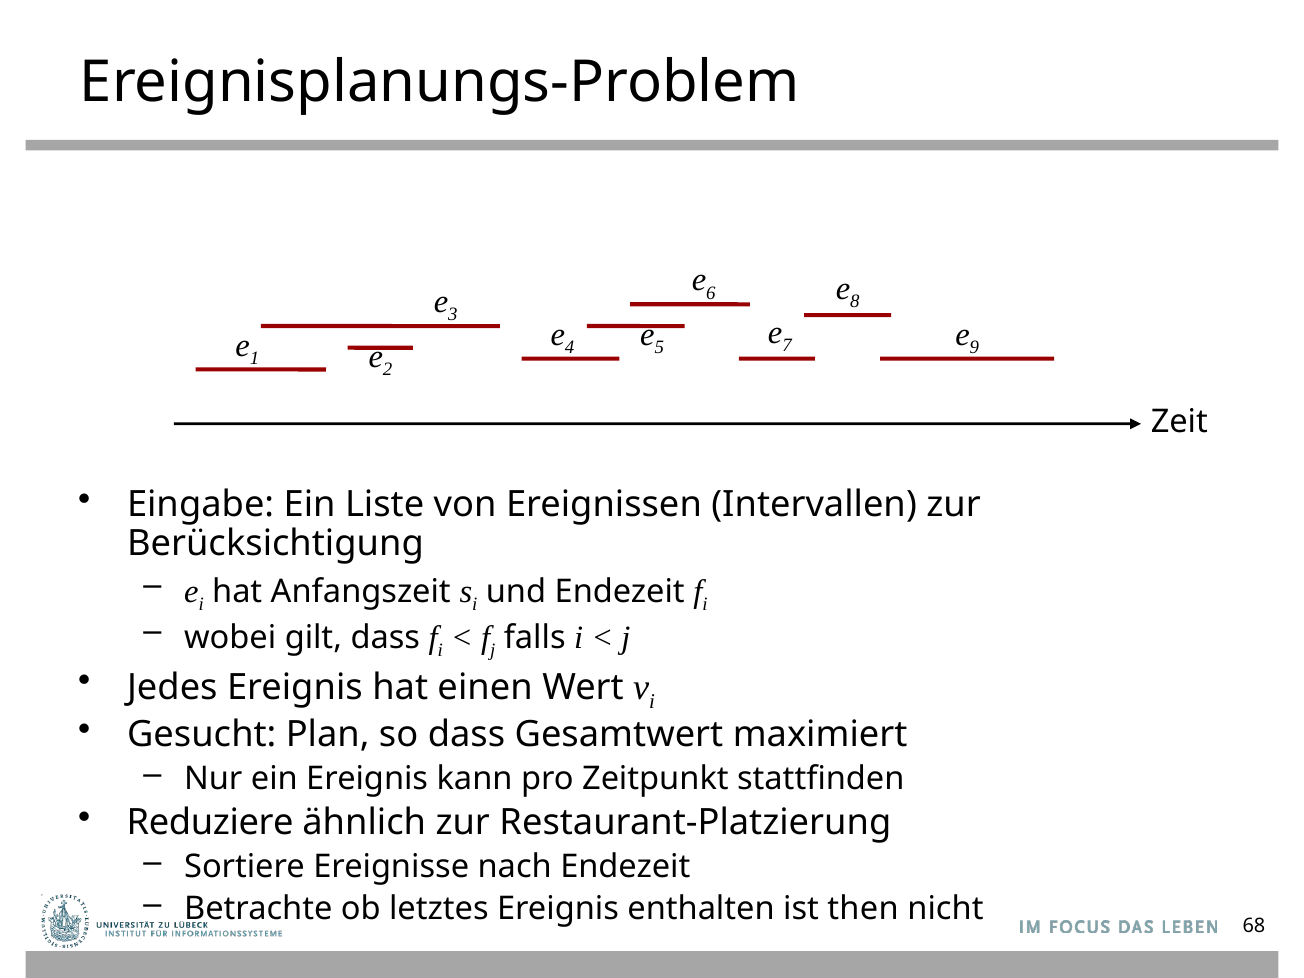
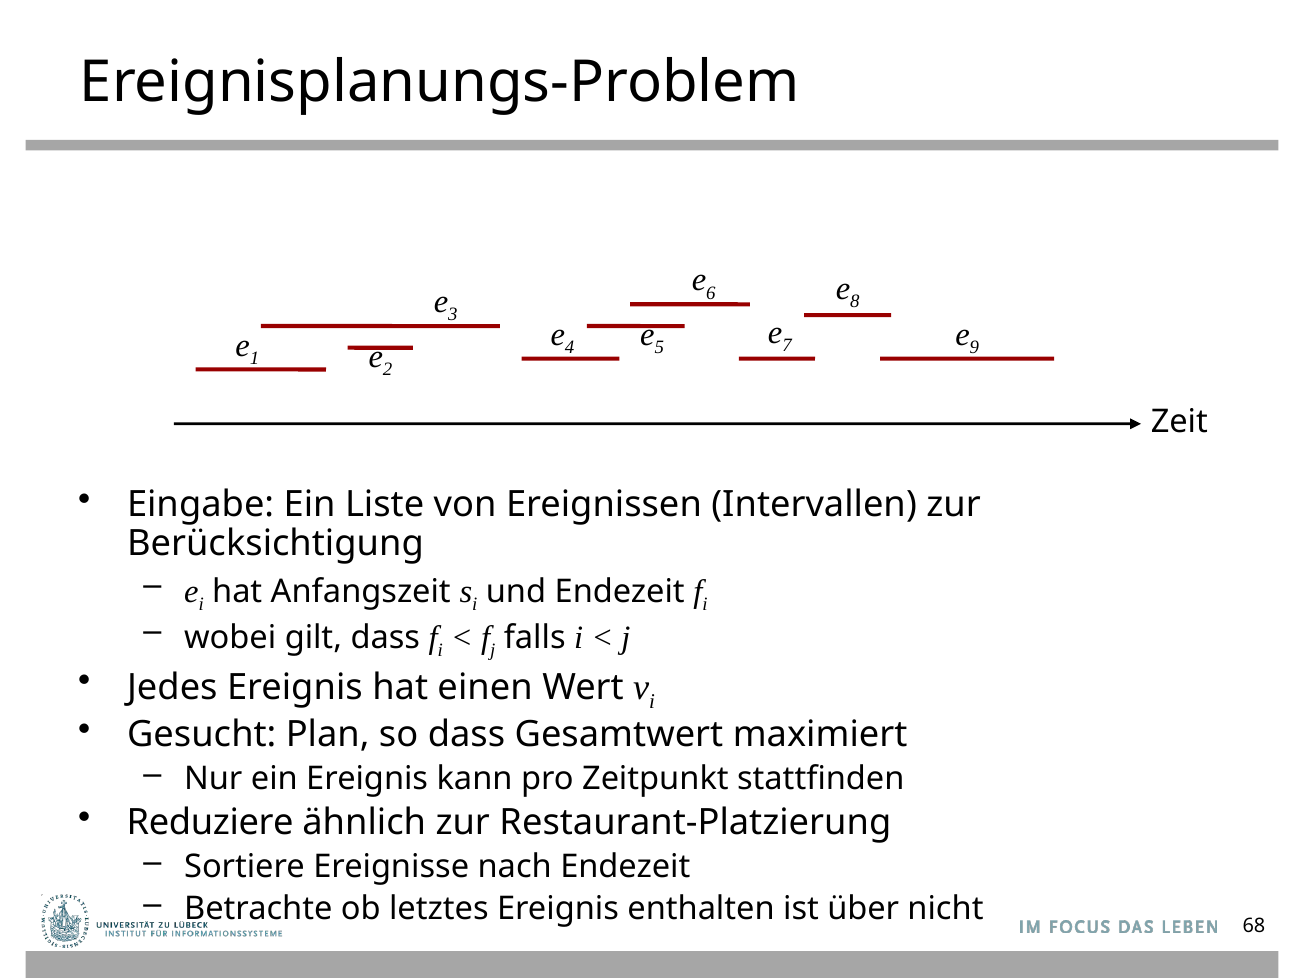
then: then -> über
